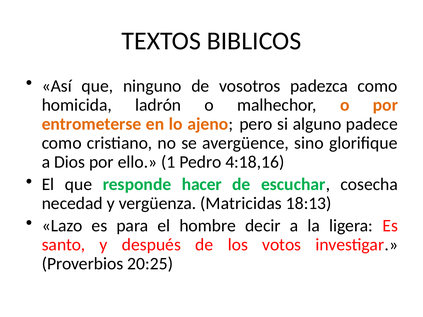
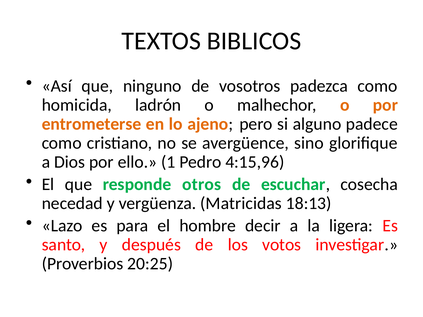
4:18,16: 4:18,16 -> 4:15,96
hacer: hacer -> otros
